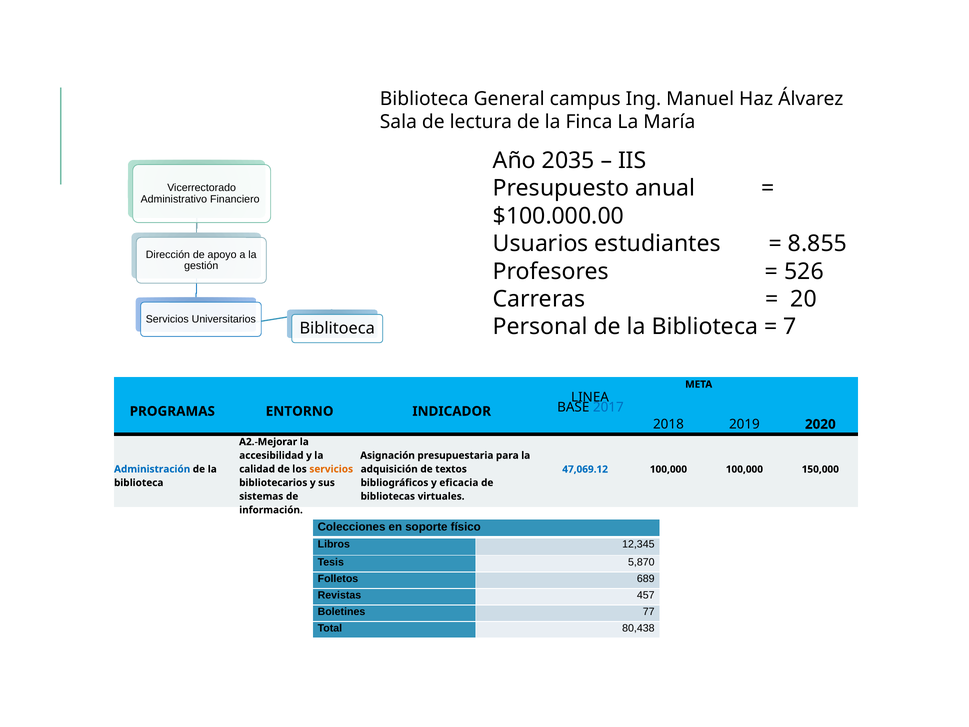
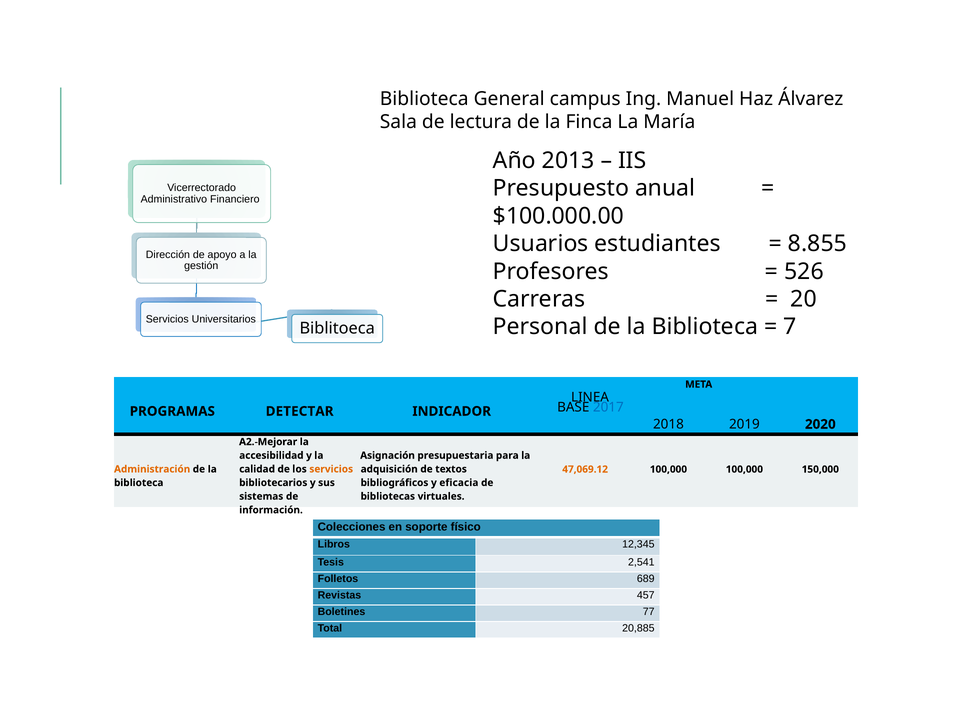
2035: 2035 -> 2013
ENTORNO: ENTORNO -> DETECTAR
Administración colour: blue -> orange
47,069.12 colour: blue -> orange
5,870: 5,870 -> 2,541
80,438: 80,438 -> 20,885
